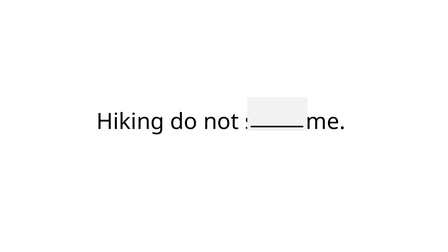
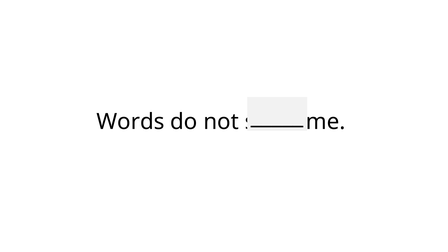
Hiking: Hiking -> Words
